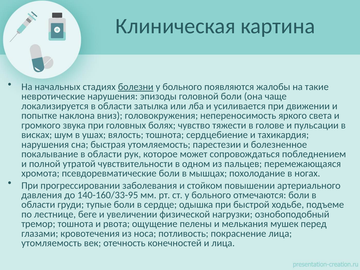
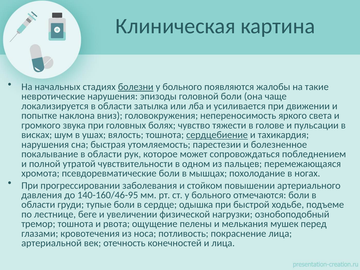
сердцебиение underline: none -> present
140-160/33-95: 140-160/33-95 -> 140-160/46-95
утомляемость at (52, 243): утомляемость -> артериальной
